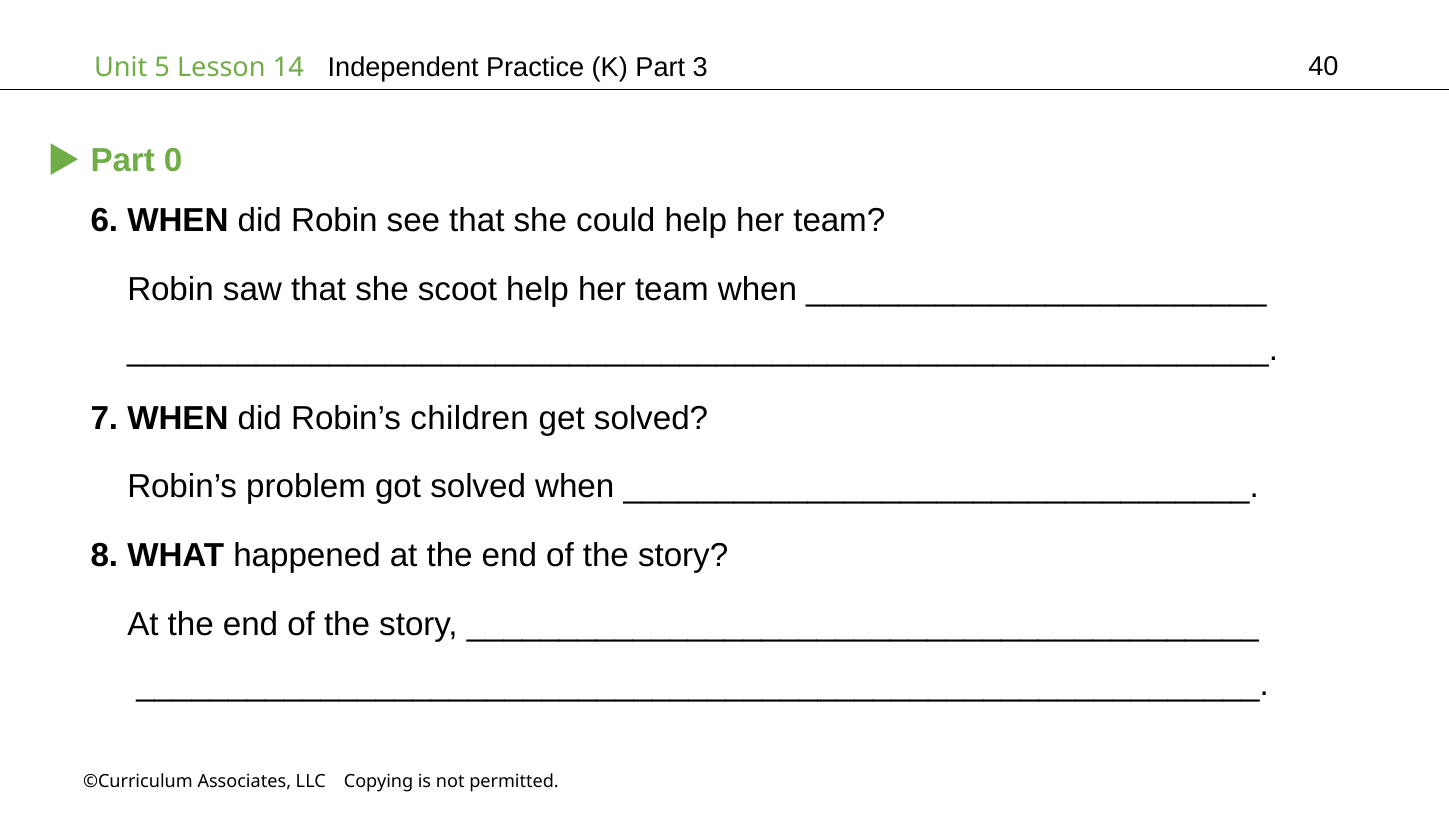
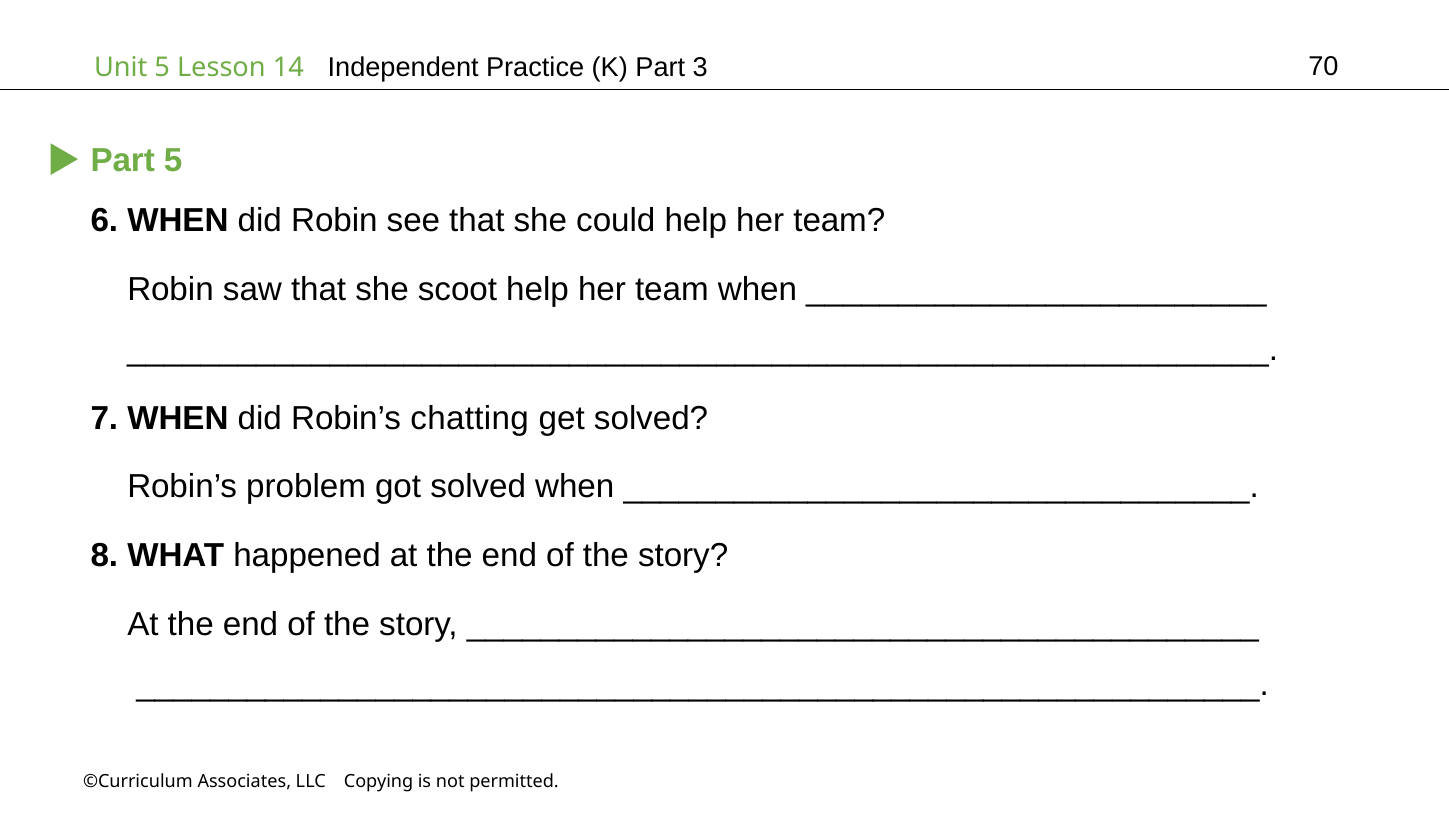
40: 40 -> 70
Part 0: 0 -> 5
children: children -> chatting
